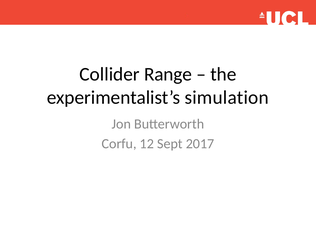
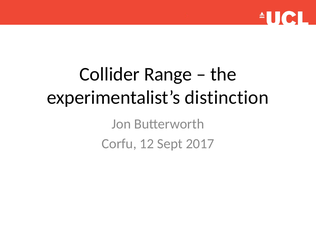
simulation: simulation -> distinction
